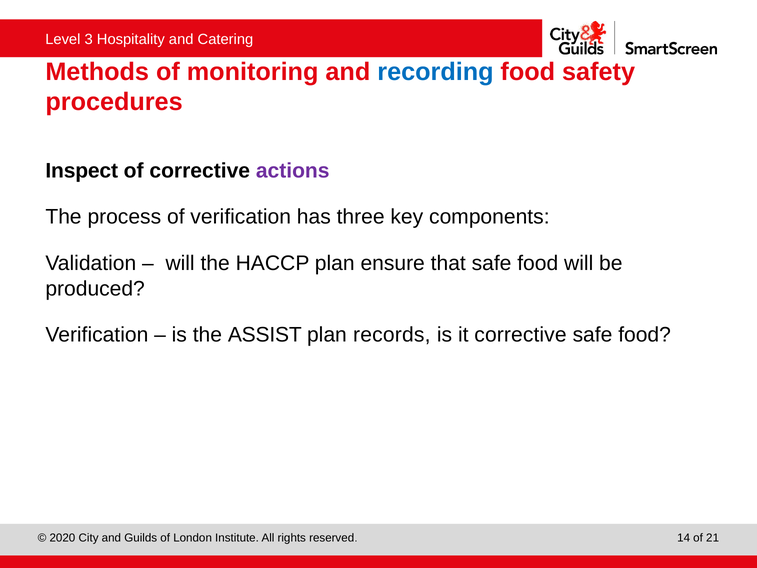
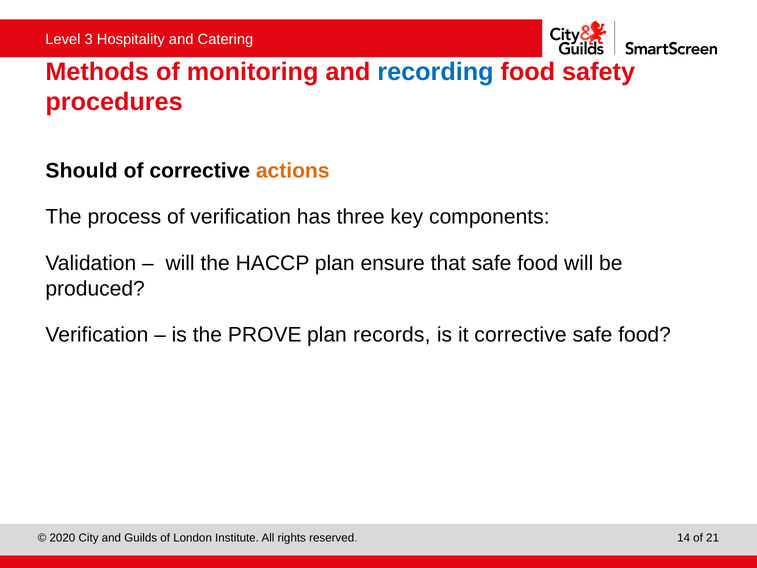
Inspect: Inspect -> Should
actions colour: purple -> orange
ASSIST: ASSIST -> PROVE
